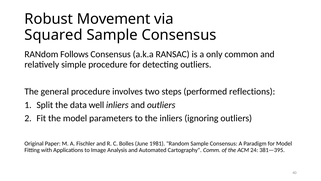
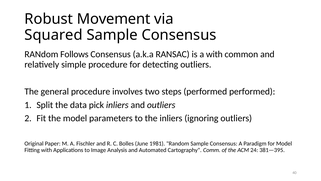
a only: only -> with
performed reflections: reflections -> performed
well: well -> pick
